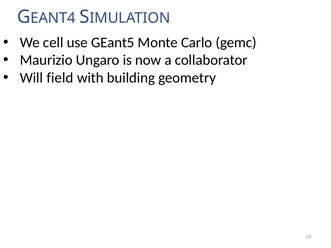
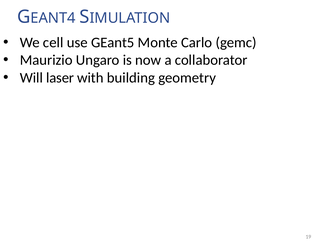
field: field -> laser
